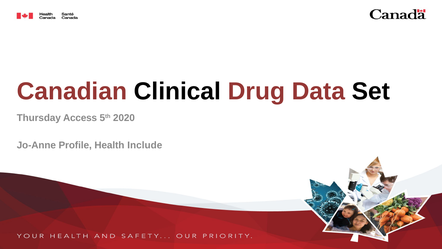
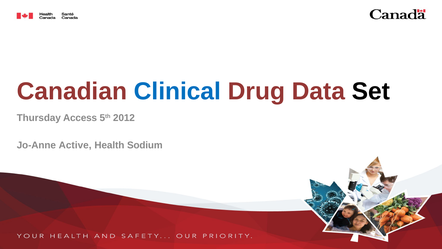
Clinical colour: black -> blue
2020: 2020 -> 2012
Profile: Profile -> Active
Include: Include -> Sodium
